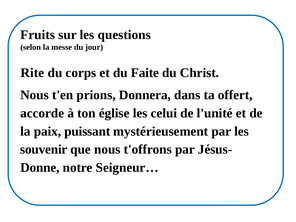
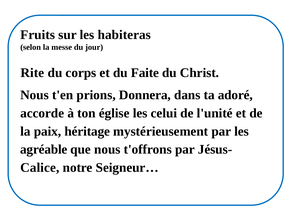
questions: questions -> habiteras
offert: offert -> adoré
puissant: puissant -> héritage
souvenir: souvenir -> agréable
Donne: Donne -> Calice
